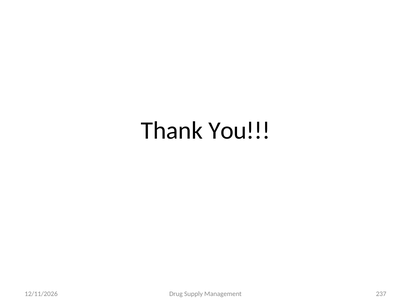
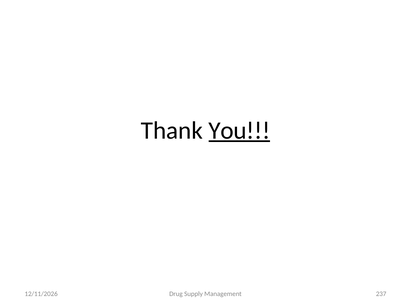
You underline: none -> present
